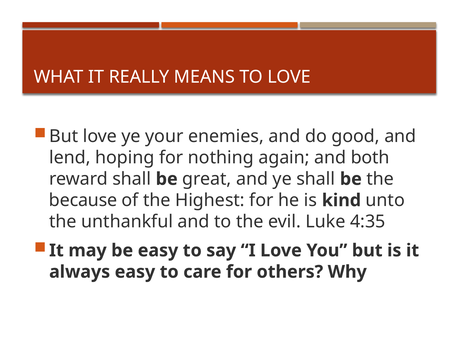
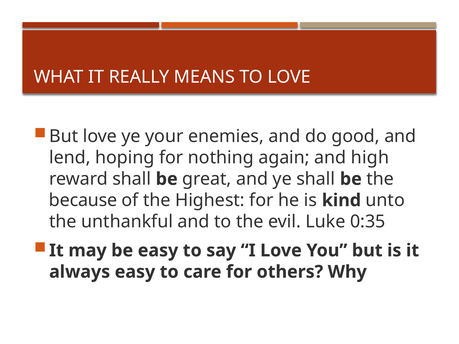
both: both -> high
4:35: 4:35 -> 0:35
